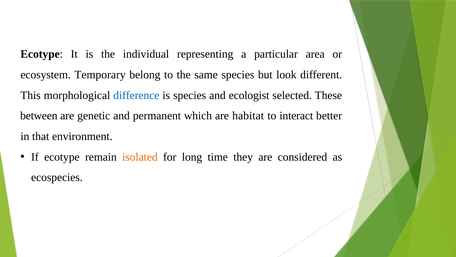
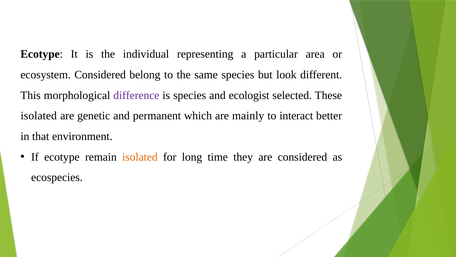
ecosystem Temporary: Temporary -> Considered
difference colour: blue -> purple
between at (39, 116): between -> isolated
habitat: habitat -> mainly
